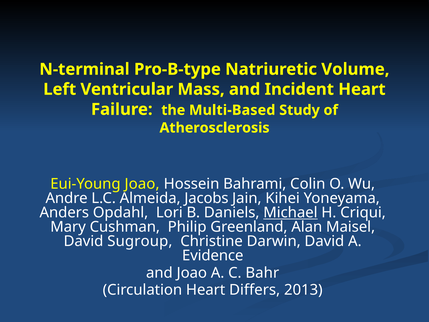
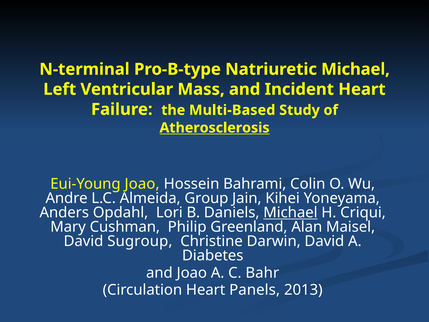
Natriuretic Volume: Volume -> Michael
Atherosclerosis underline: none -> present
Jacobs: Jacobs -> Group
Evidence: Evidence -> Diabetes
Differs: Differs -> Panels
